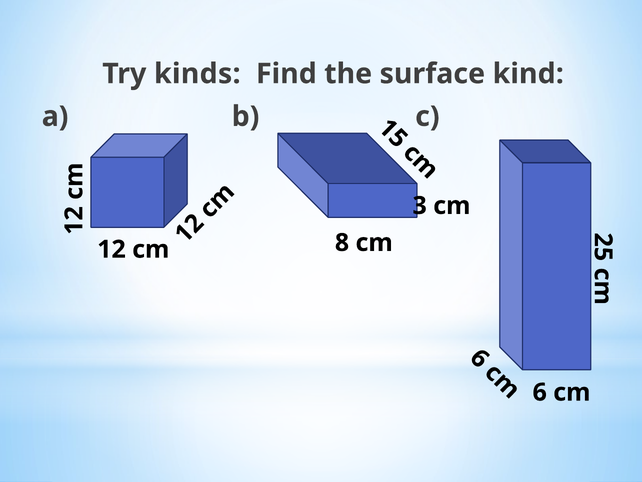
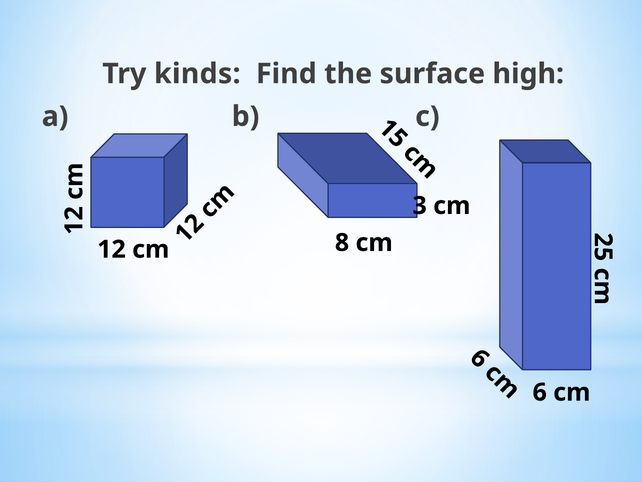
kind: kind -> high
